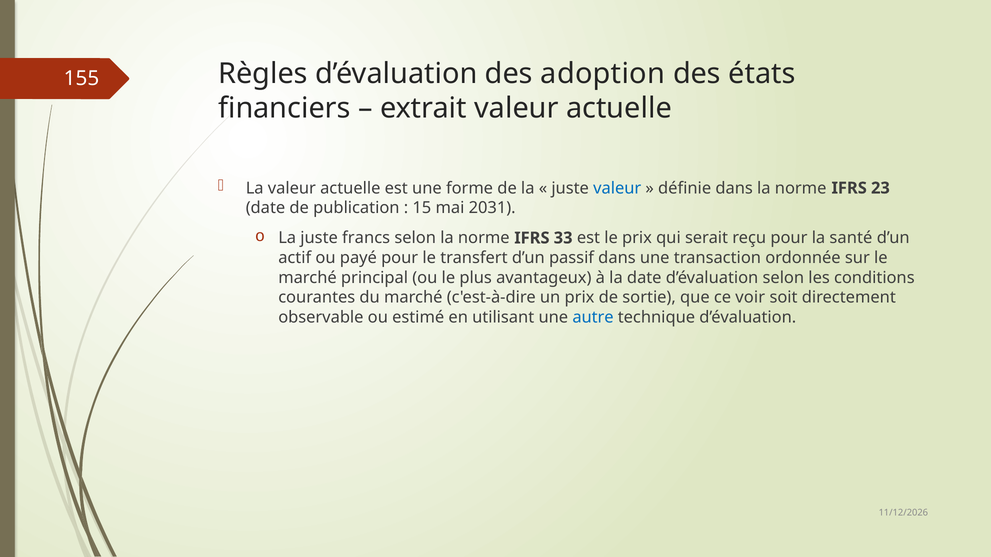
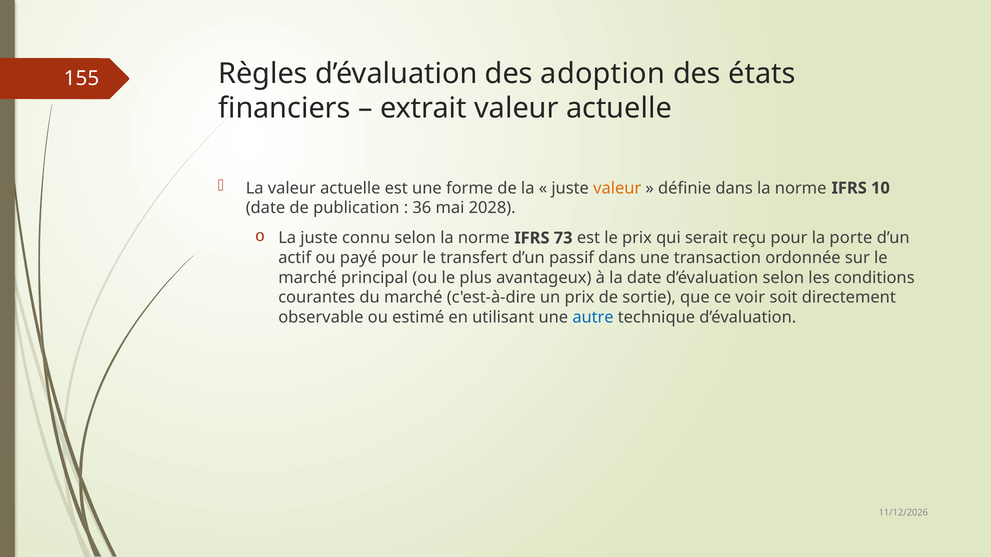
valeur at (617, 188) colour: blue -> orange
23: 23 -> 10
15: 15 -> 36
2031: 2031 -> 2028
francs: francs -> connu
33: 33 -> 73
santé: santé -> porte
